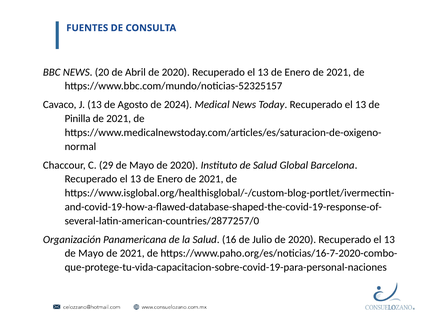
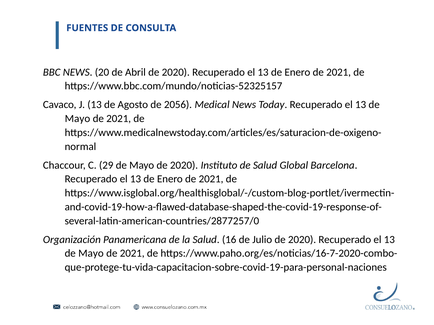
2024: 2024 -> 2056
Pinilla at (78, 119): Pinilla -> Mayo
